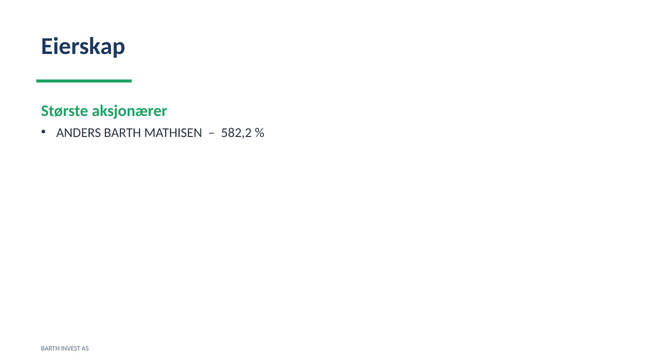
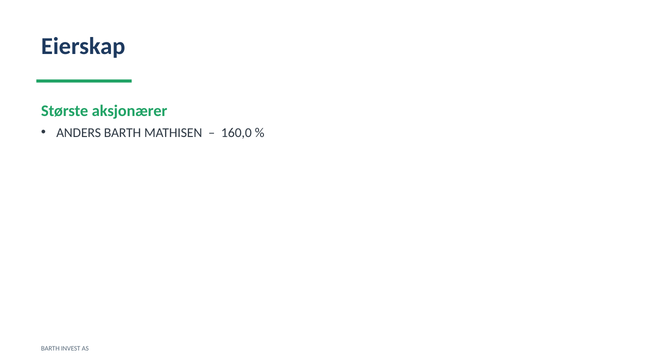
582,2: 582,2 -> 160,0
